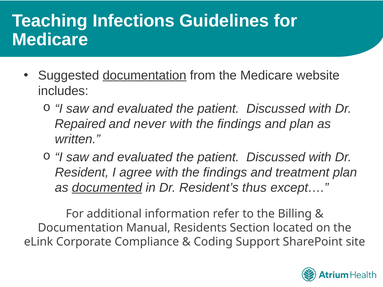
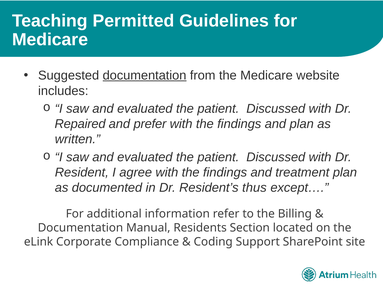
Infections: Infections -> Permitted
never: never -> prefer
documented underline: present -> none
